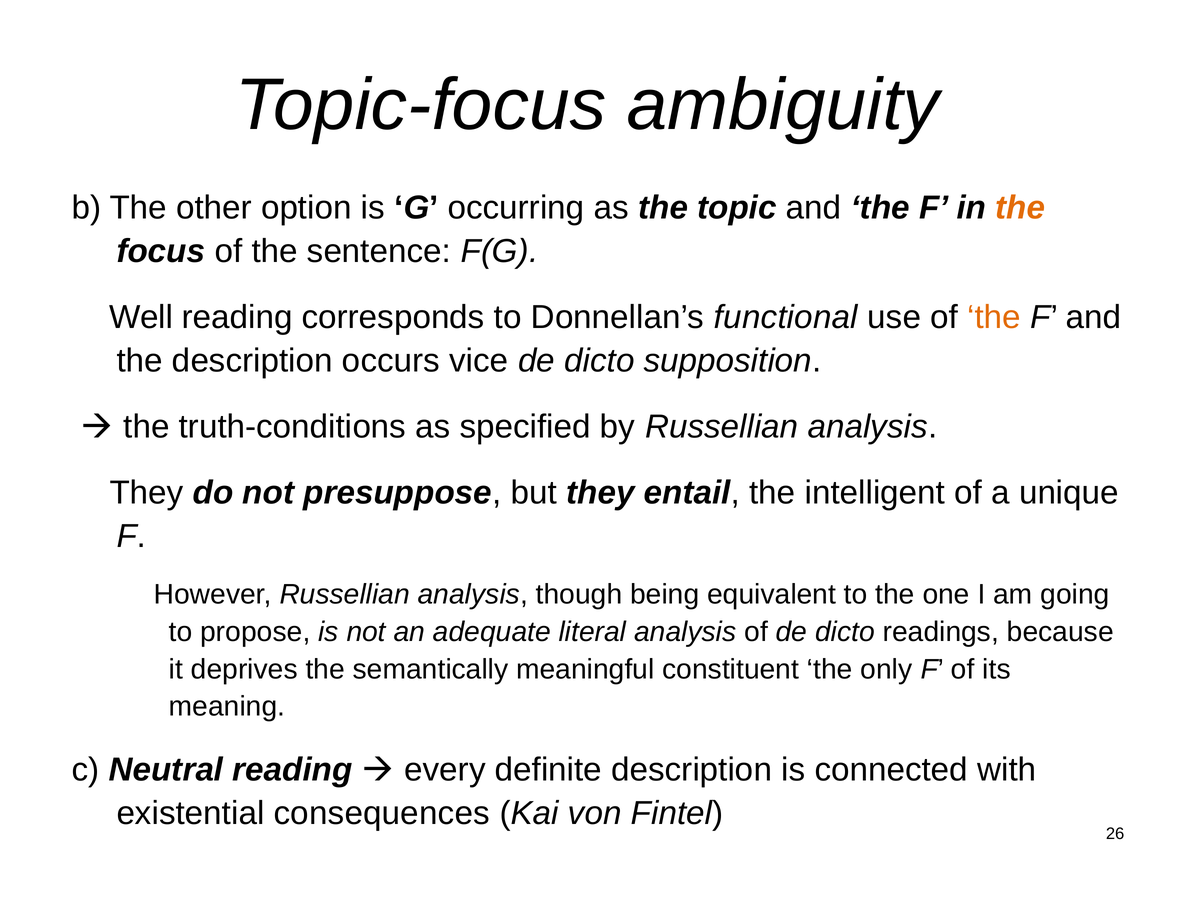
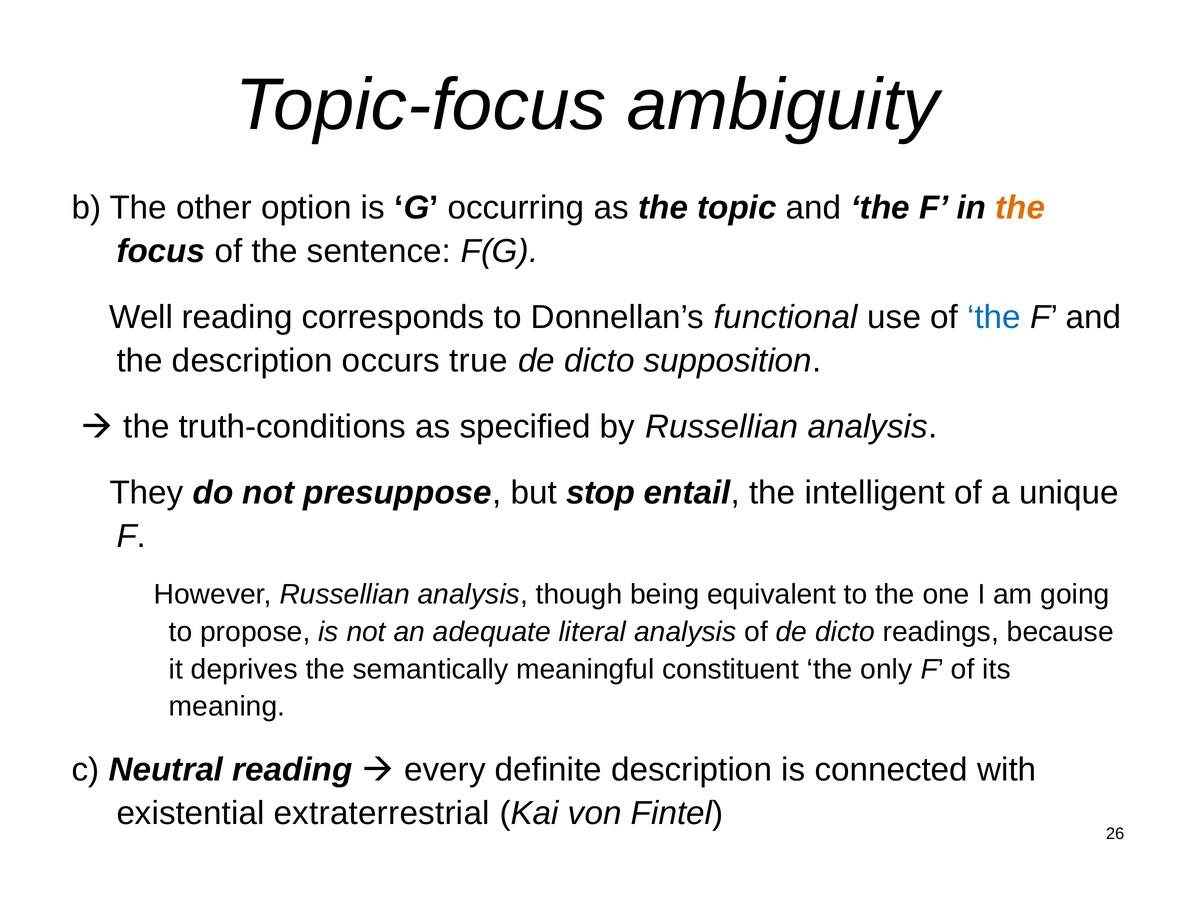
the at (994, 317) colour: orange -> blue
vice: vice -> true
but they: they -> stop
consequences: consequences -> extraterrestrial
